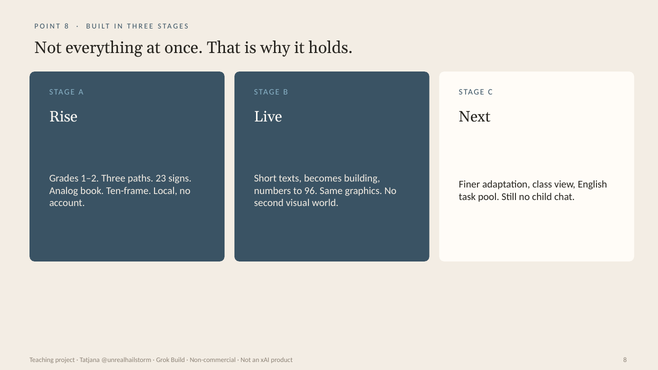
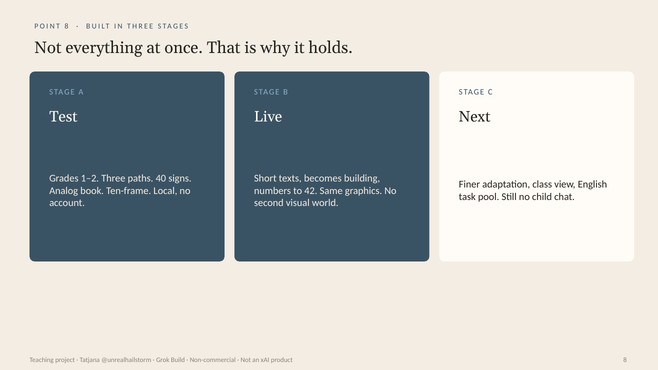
Rise: Rise -> Test
23: 23 -> 40
96: 96 -> 42
